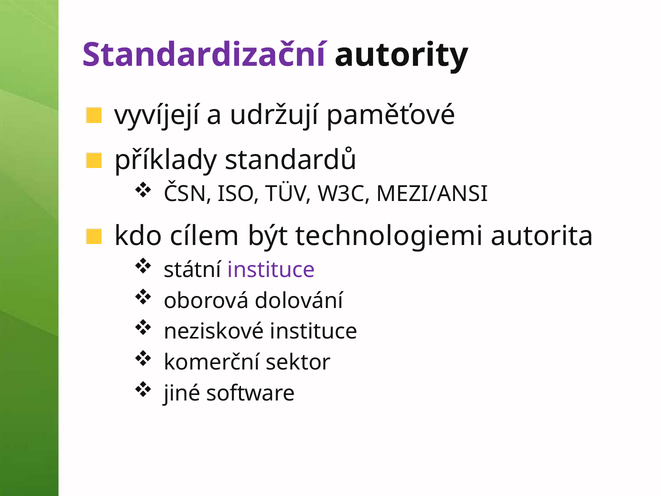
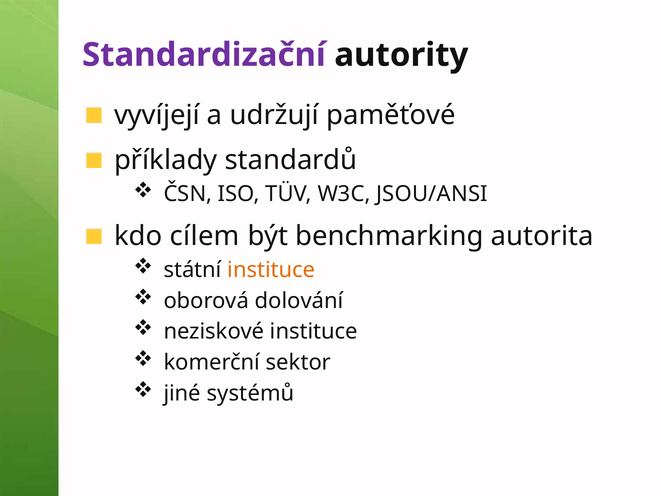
MEZI/ANSI: MEZI/ANSI -> JSOU/ANSI
technologiemi: technologiemi -> benchmarking
instituce at (271, 270) colour: purple -> orange
software: software -> systémů
